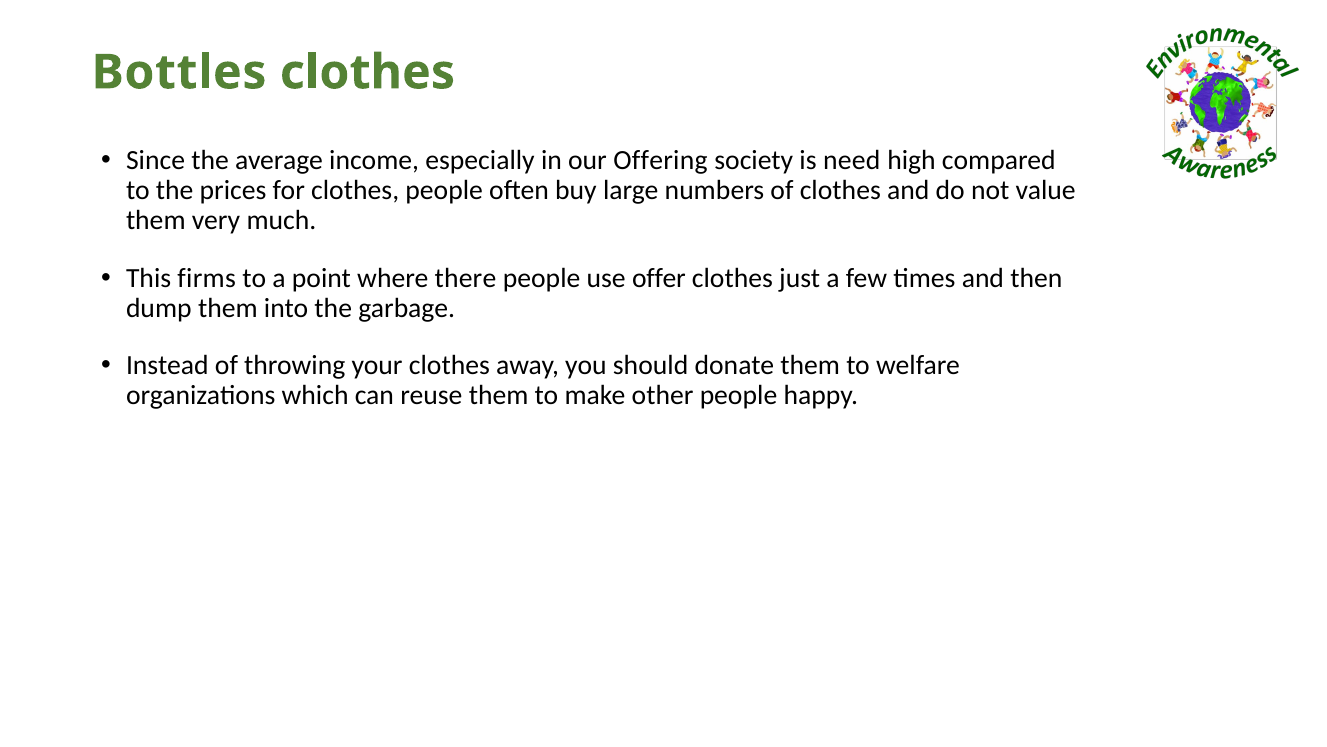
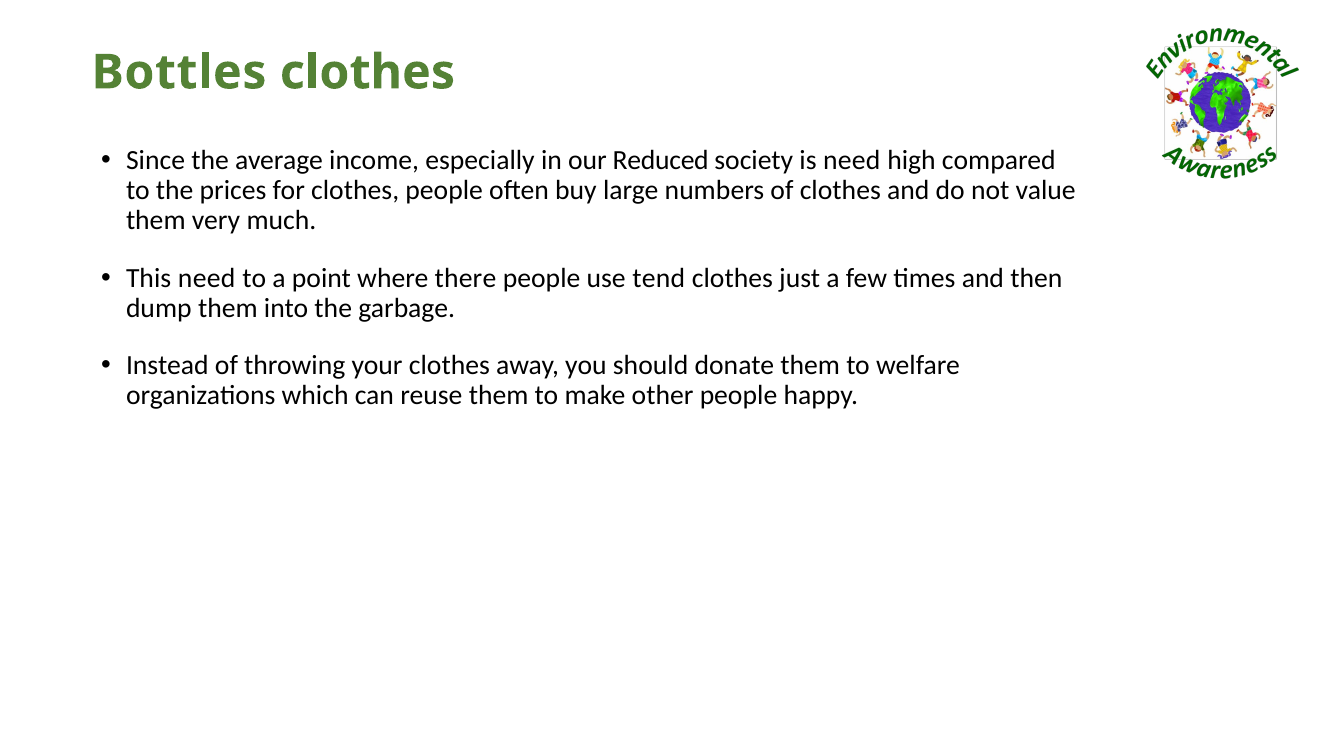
Offering: Offering -> Reduced
This firms: firms -> need
offer: offer -> tend
